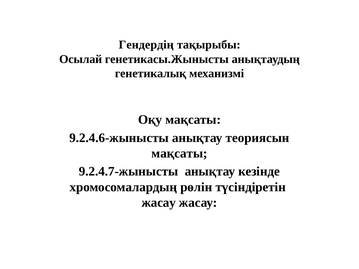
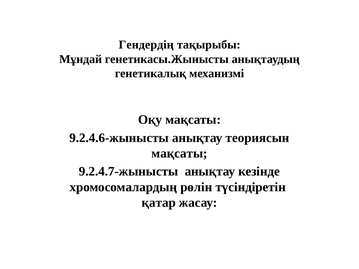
Осылай: Осылай -> Мұндай
жасау at (159, 203): жасау -> қатар
